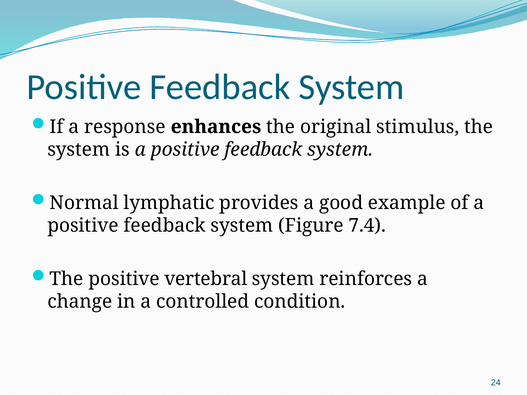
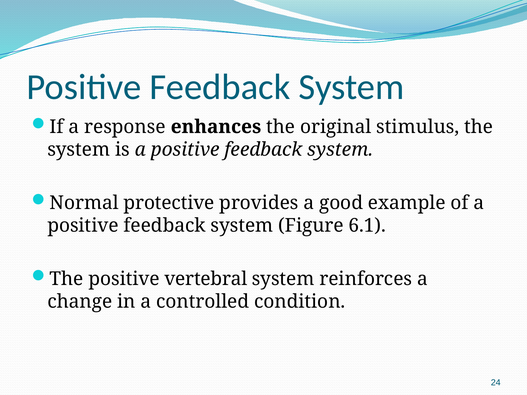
lymphatic: lymphatic -> protective
7.4: 7.4 -> 6.1
